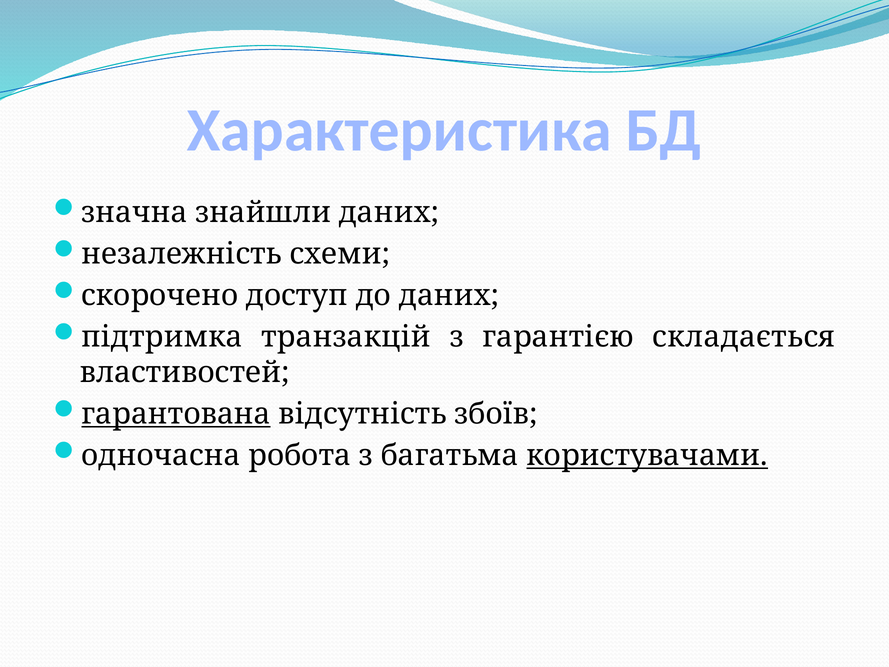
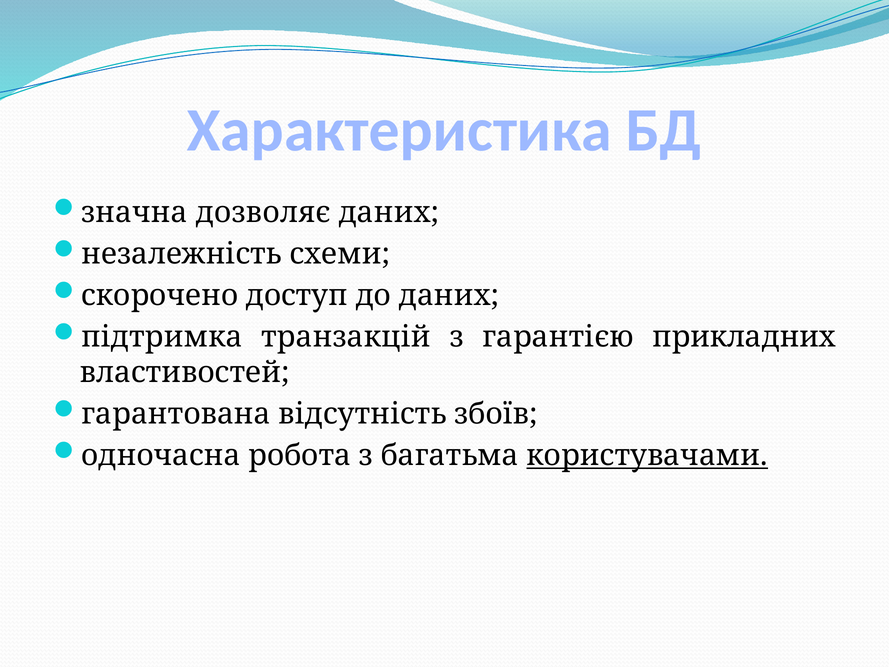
знайшли: знайшли -> дозволяє
складається: складається -> прикладних
гарантована underline: present -> none
